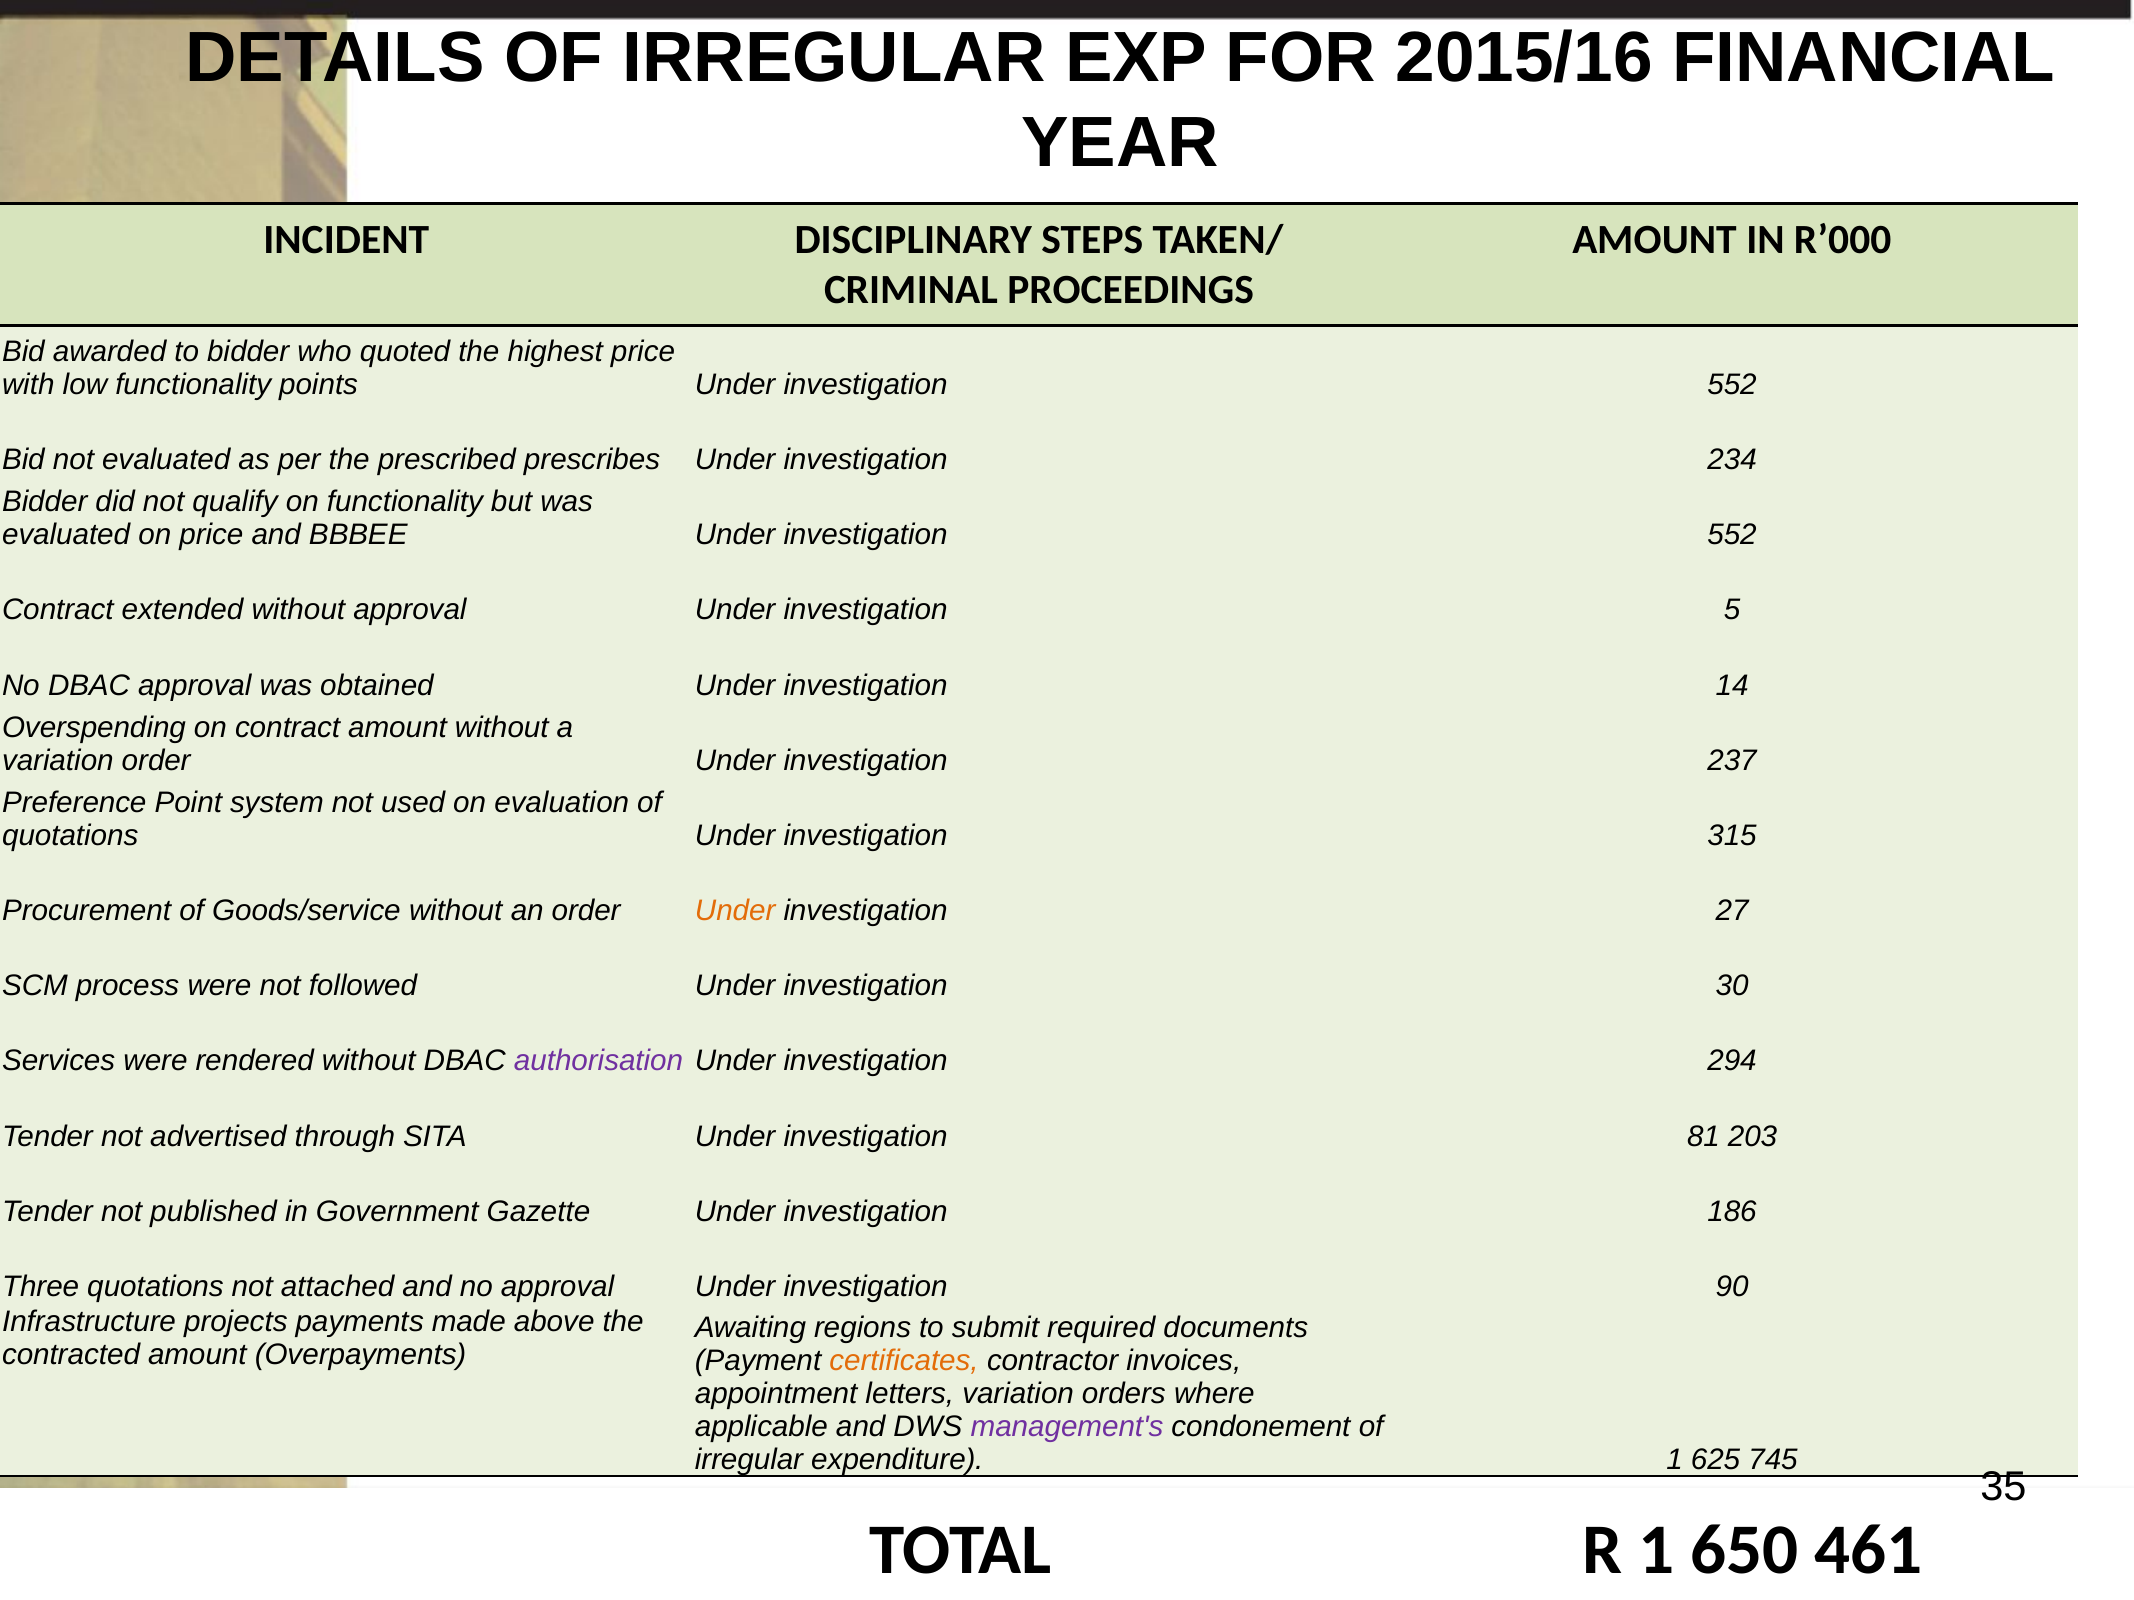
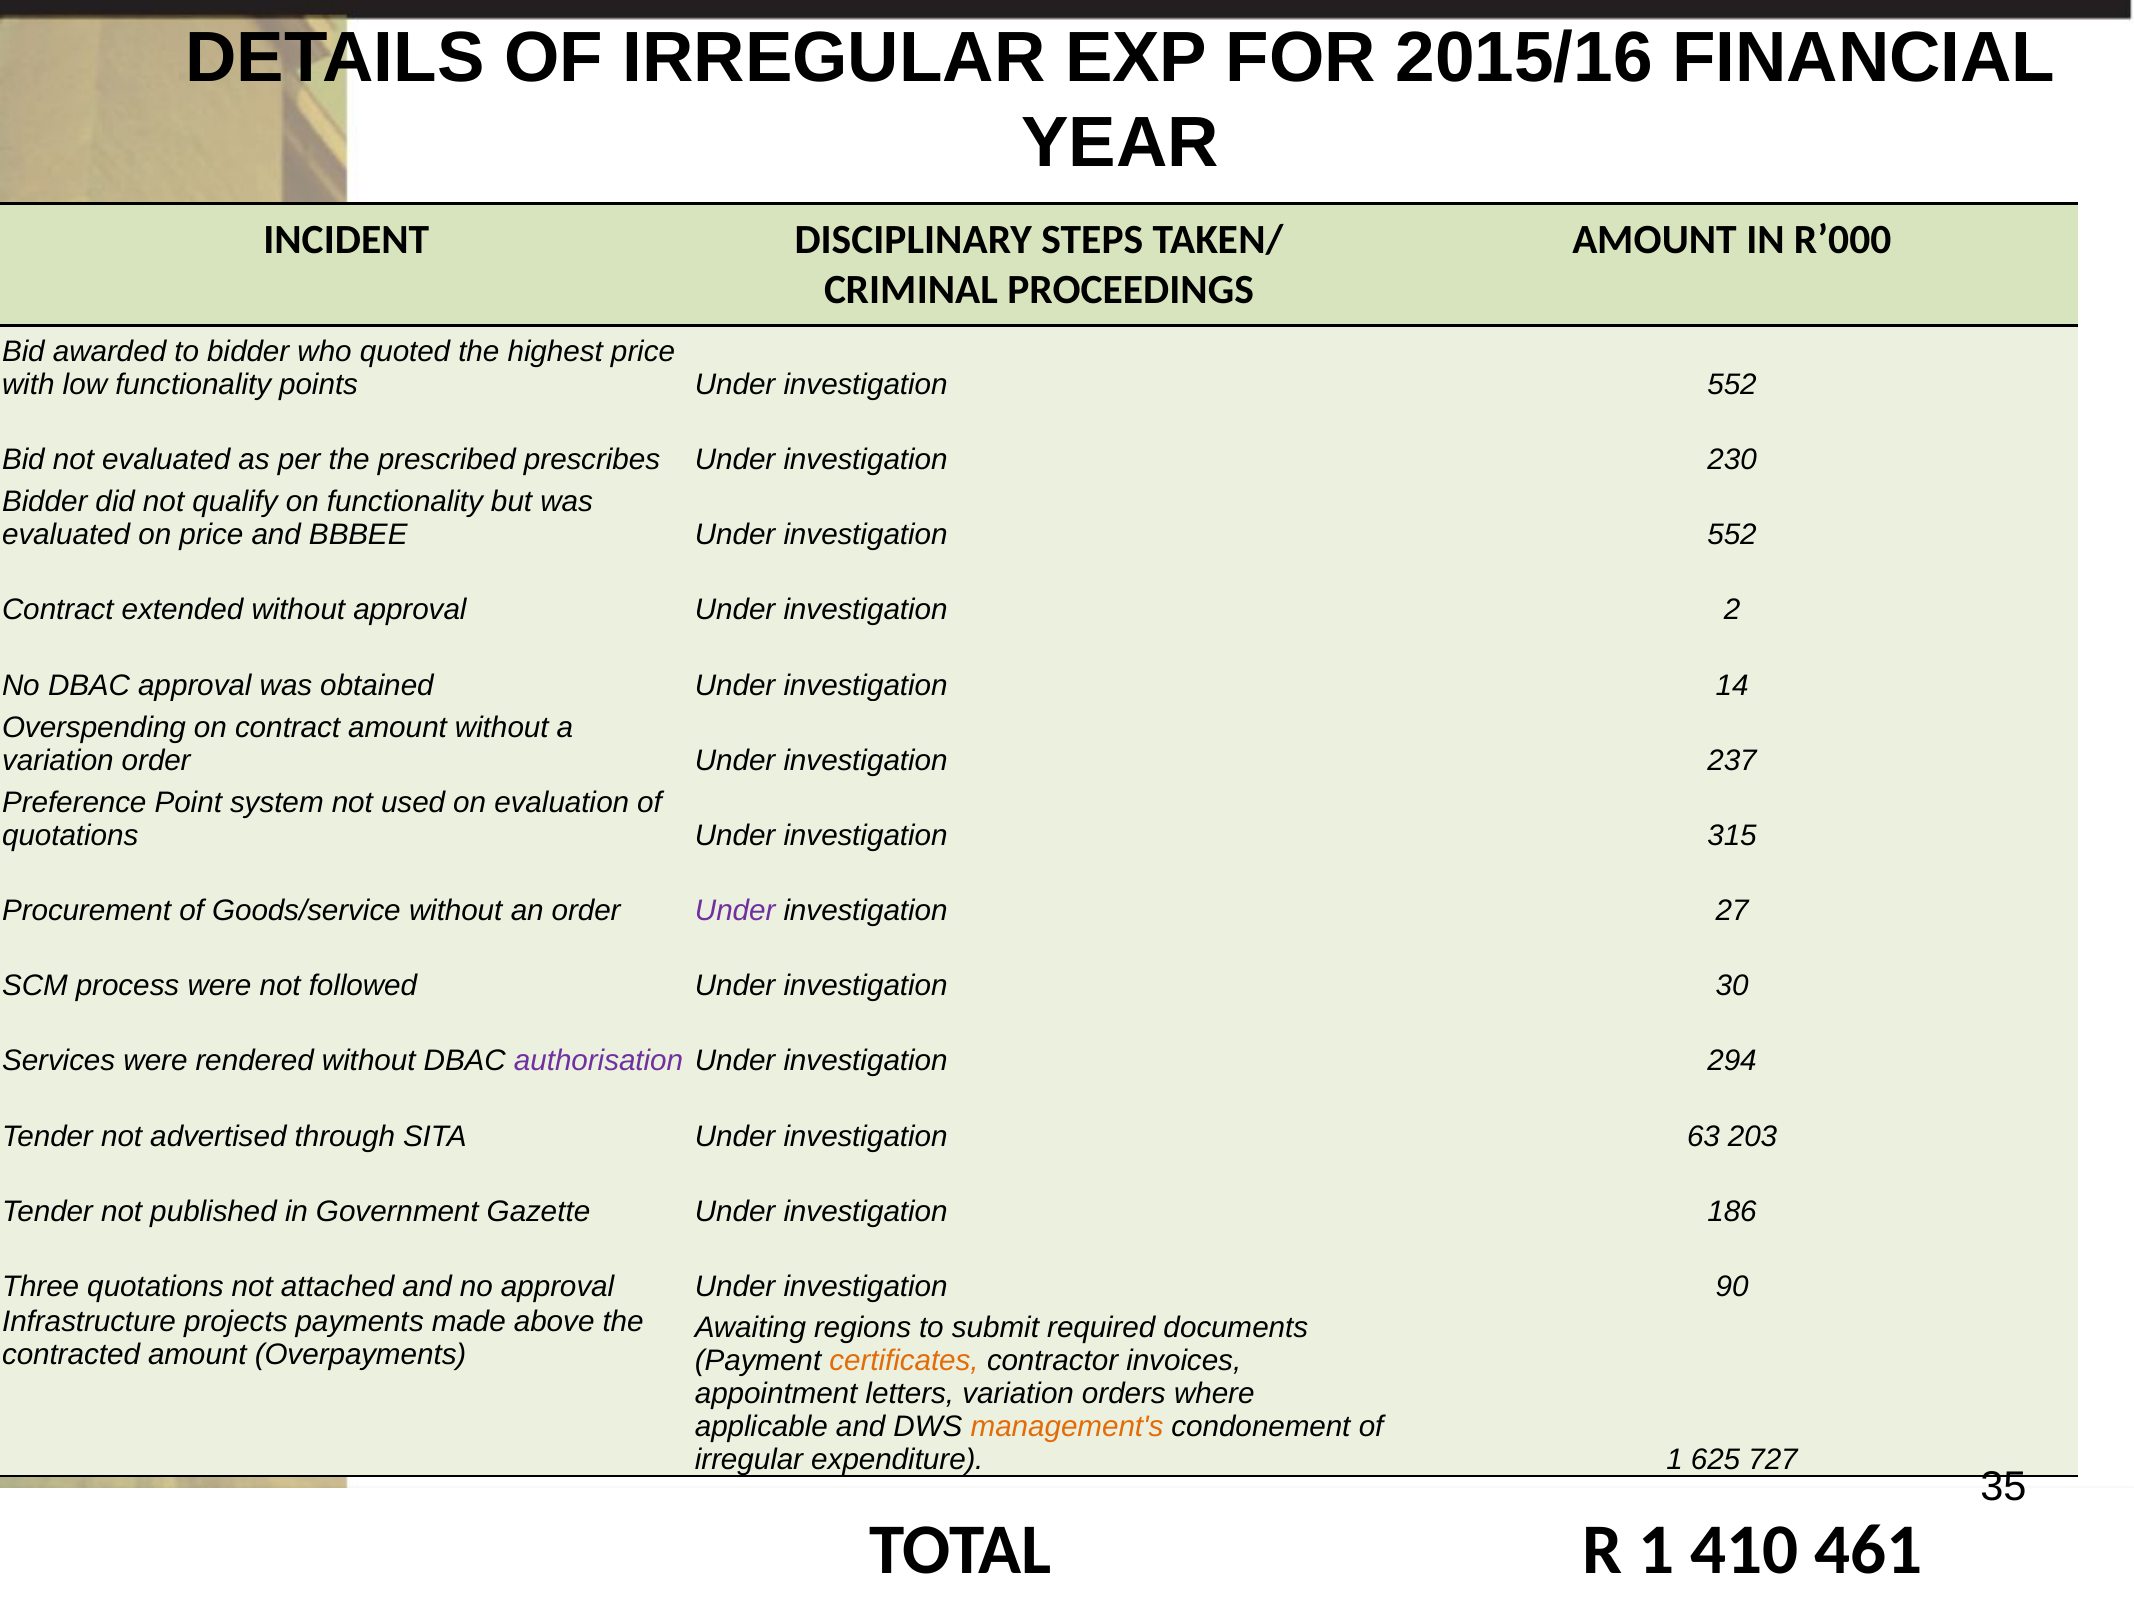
234: 234 -> 230
5: 5 -> 2
Under at (735, 911) colour: orange -> purple
81: 81 -> 63
management's colour: purple -> orange
745: 745 -> 727
650: 650 -> 410
